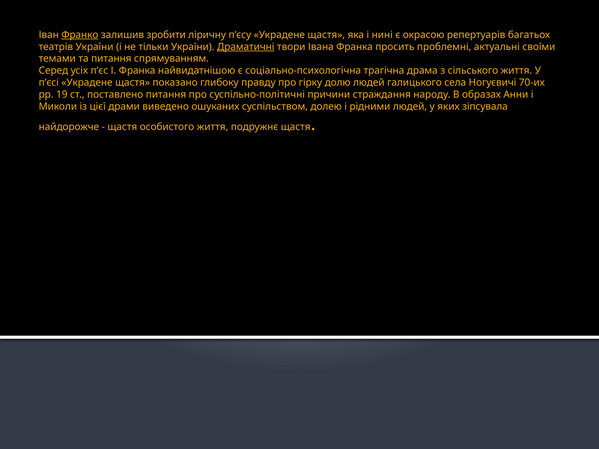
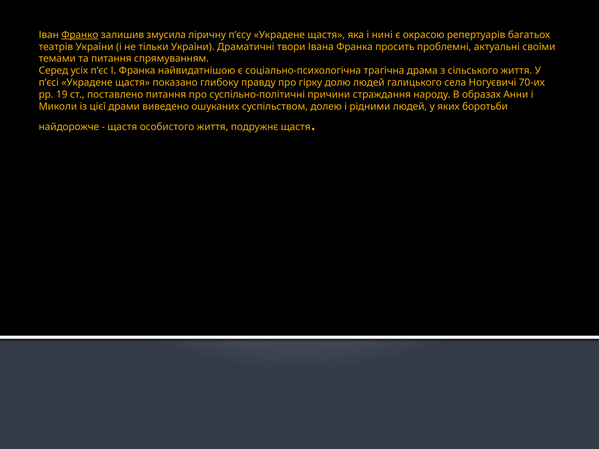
зробити: зробити -> змусила
Драматичні underline: present -> none
зіпсувала: зіпсувала -> боротьби
